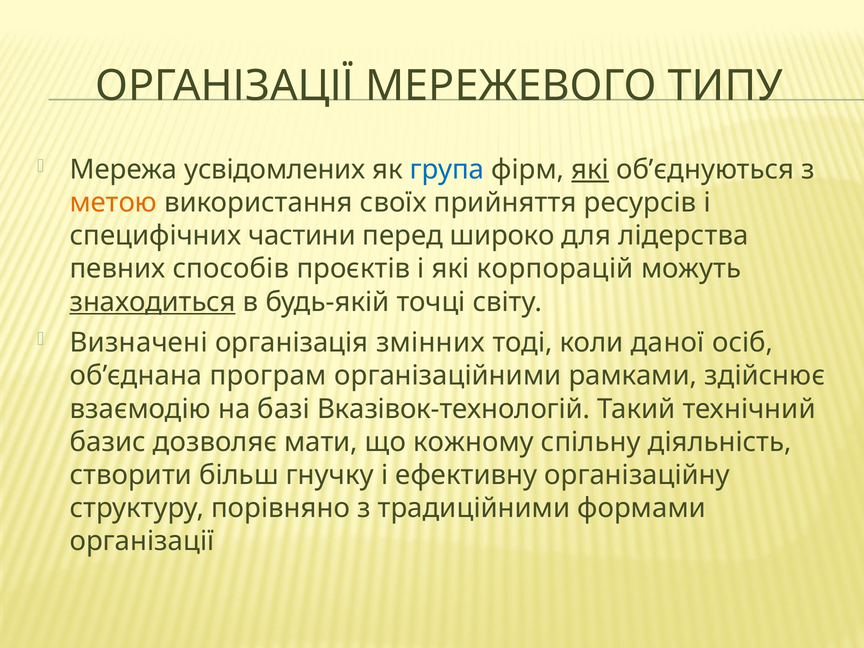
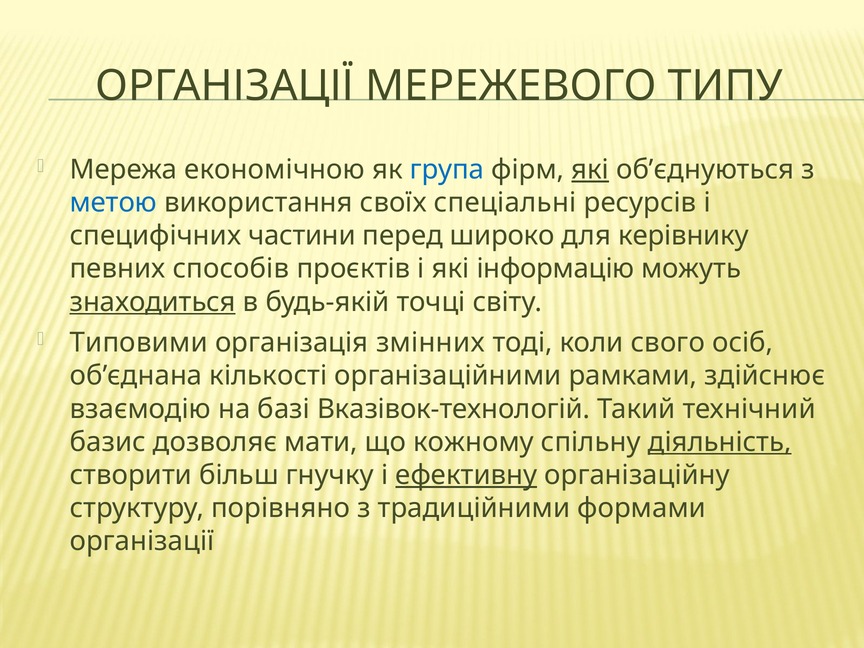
усвідомлених: усвідомлених -> економічною
метою colour: orange -> blue
прийняття: прийняття -> спеціальні
лідерства: лідерства -> керівнику
корпорацій: корпорацій -> інформацію
Визначені: Визначені -> Типовими
даної: даної -> свого
програм: програм -> кількості
діяльність underline: none -> present
ефективну underline: none -> present
